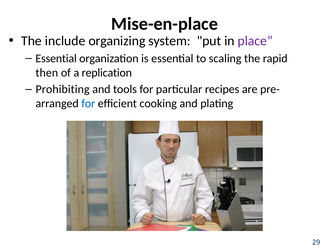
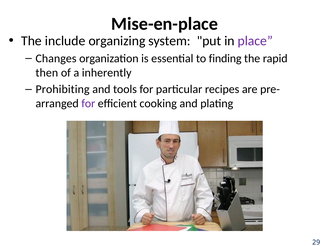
Essential at (56, 58): Essential -> Changes
scaling: scaling -> finding
replication: replication -> inherently
for at (88, 104) colour: blue -> purple
